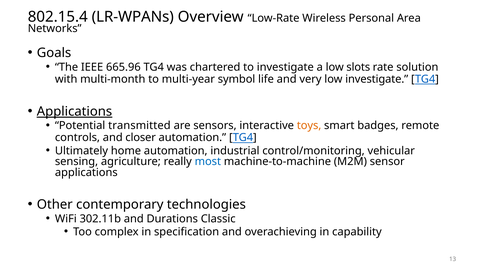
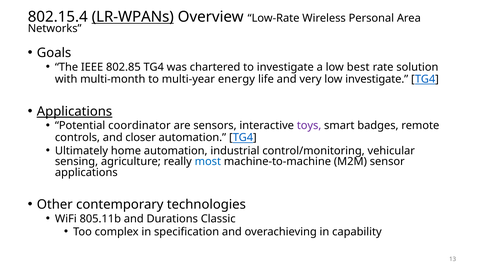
LR-WPANs underline: none -> present
665.96: 665.96 -> 802.85
slots: slots -> best
symbol: symbol -> energy
transmitted: transmitted -> coordinator
toys colour: orange -> purple
302.11b: 302.11b -> 805.11b
